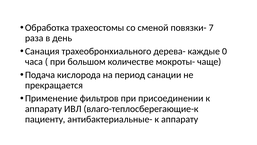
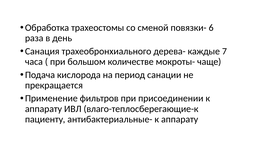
7: 7 -> 6
0: 0 -> 7
